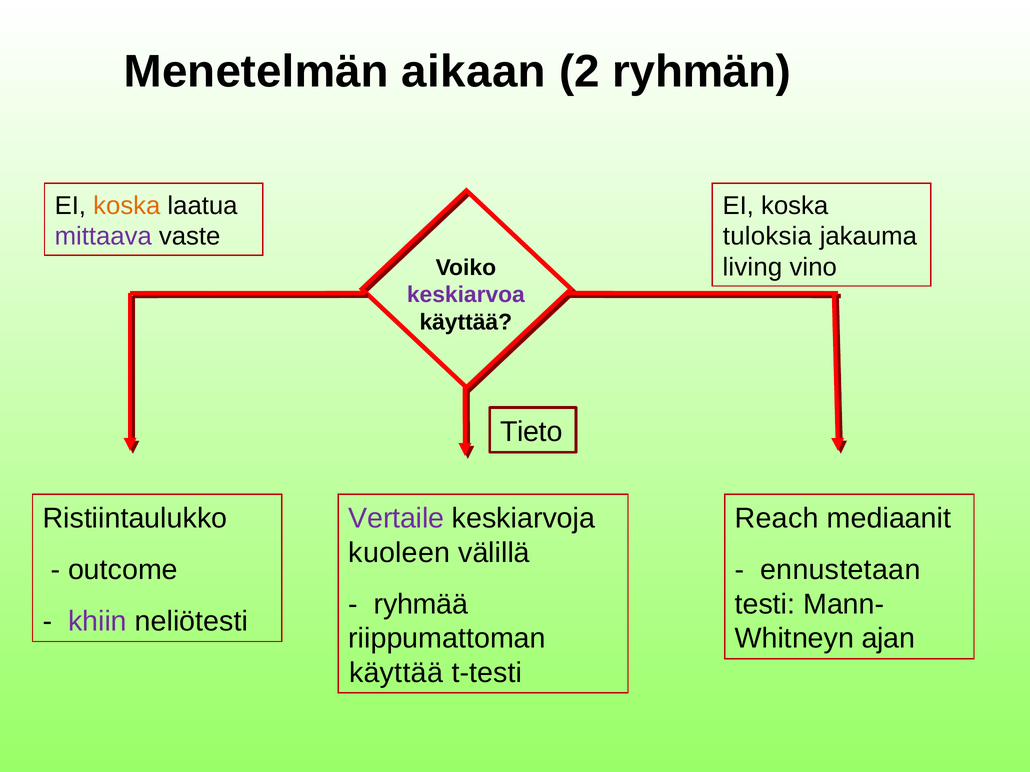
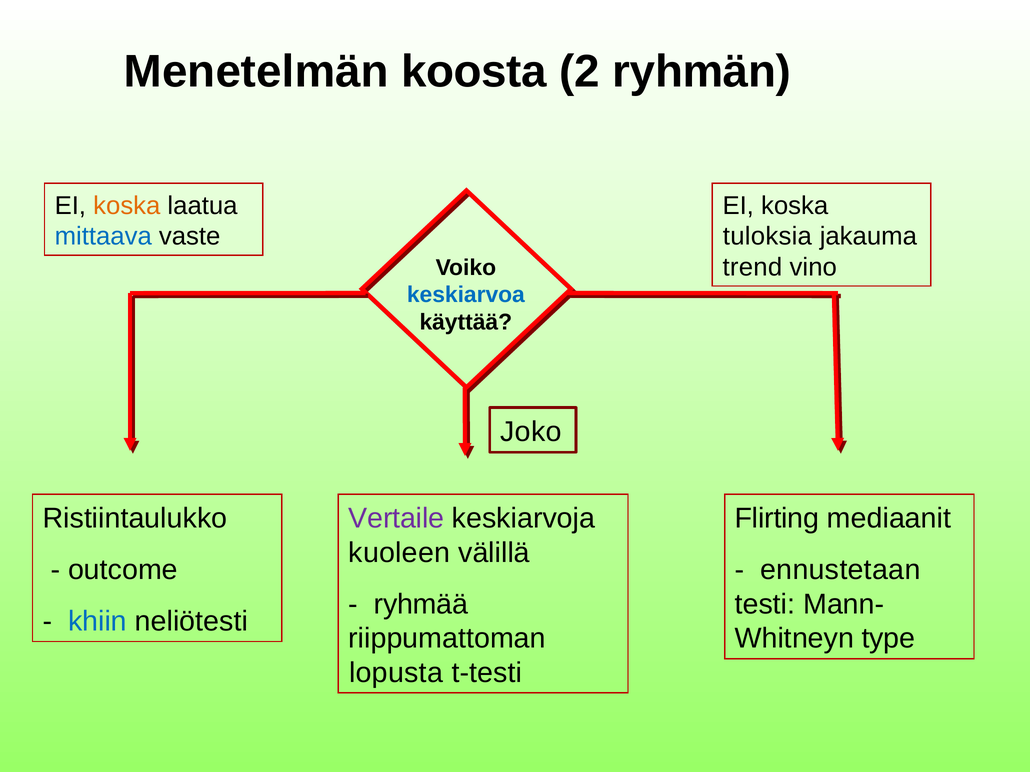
aikaan: aikaan -> koosta
mittaava colour: purple -> blue
living: living -> trend
keskiarvoa colour: purple -> blue
Tieto: Tieto -> Joko
Reach: Reach -> Flirting
khiin colour: purple -> blue
ajan: ajan -> type
käyttää at (396, 673): käyttää -> lopusta
